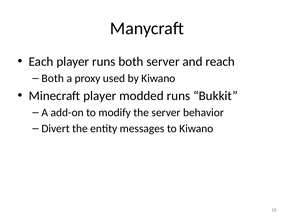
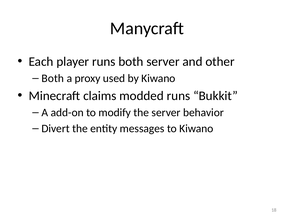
reach: reach -> other
Minecraft player: player -> claims
